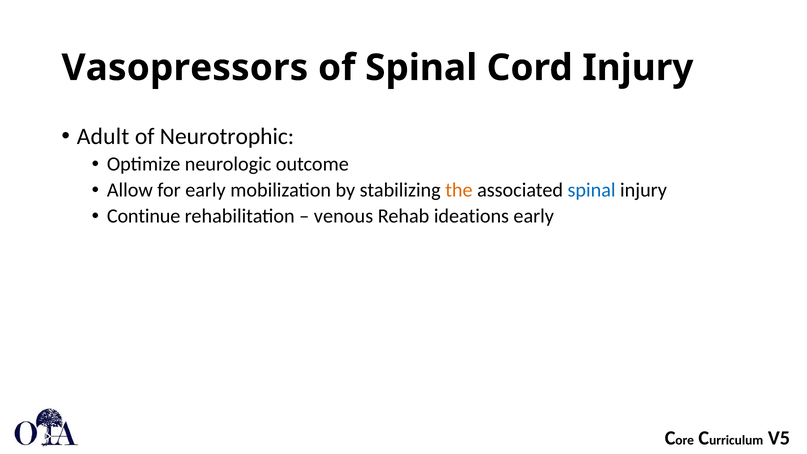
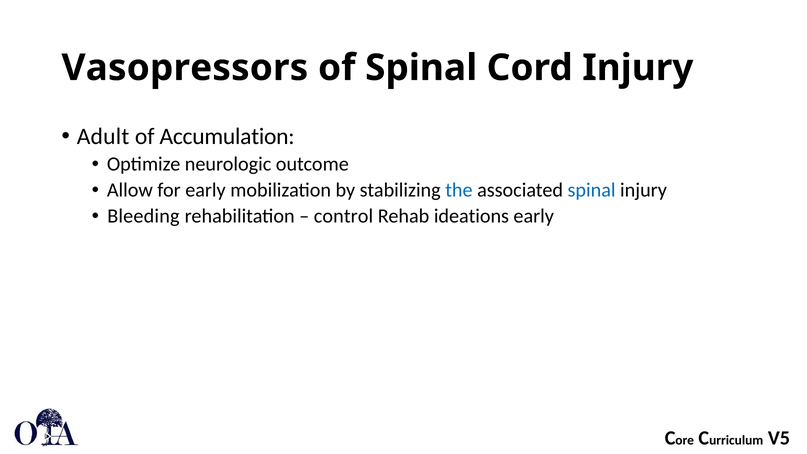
Neurotrophic: Neurotrophic -> Accumulation
the colour: orange -> blue
Continue: Continue -> Bleeding
venous: venous -> control
